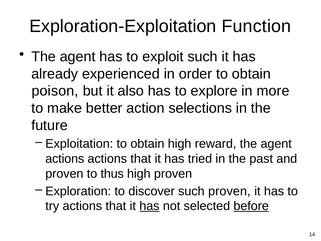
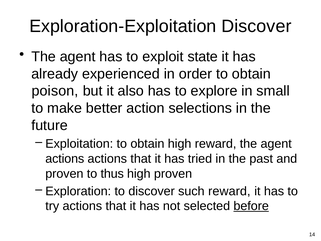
Exploration-Exploitation Function: Function -> Discover
exploit such: such -> state
more: more -> small
such proven: proven -> reward
has at (149, 206) underline: present -> none
